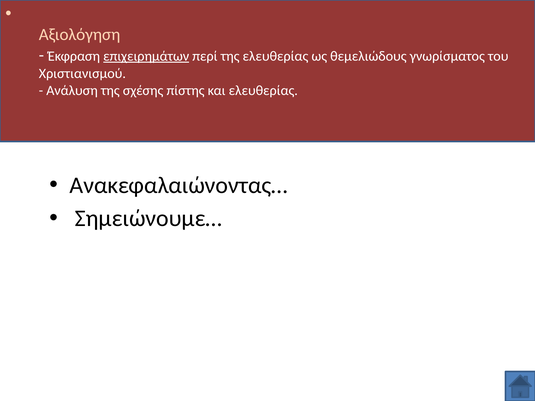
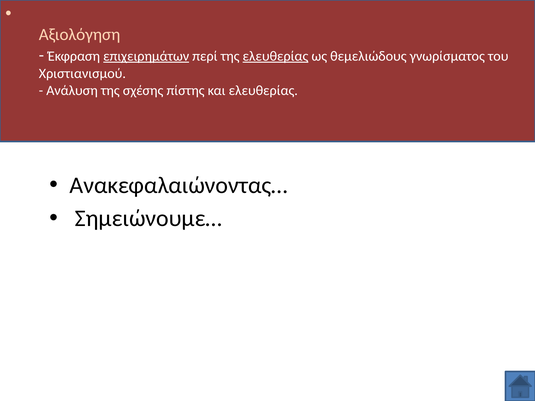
ελευθερίας at (275, 56) underline: none -> present
